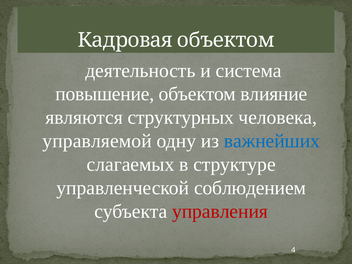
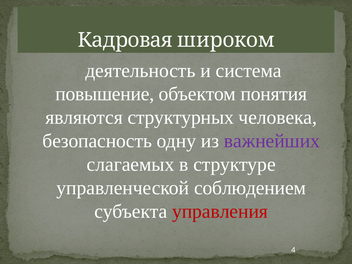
Кадровая объектом: объектом -> широком
влияние: влияние -> понятия
управляемой: управляемой -> безопасность
важнейших colour: blue -> purple
